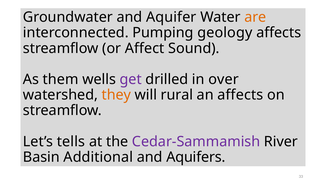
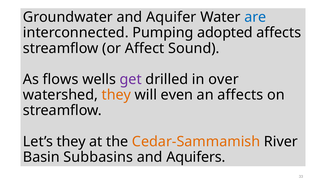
are colour: orange -> blue
geology: geology -> adopted
them: them -> flows
rural: rural -> even
Let’s tells: tells -> they
Cedar-Sammamish colour: purple -> orange
Additional: Additional -> Subbasins
